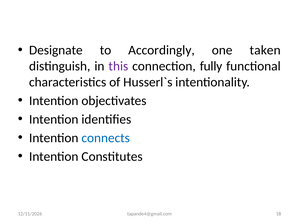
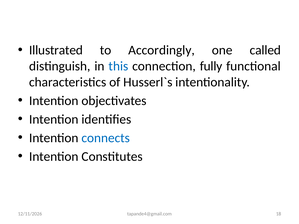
Designate: Designate -> Illustrated
taken: taken -> called
this colour: purple -> blue
